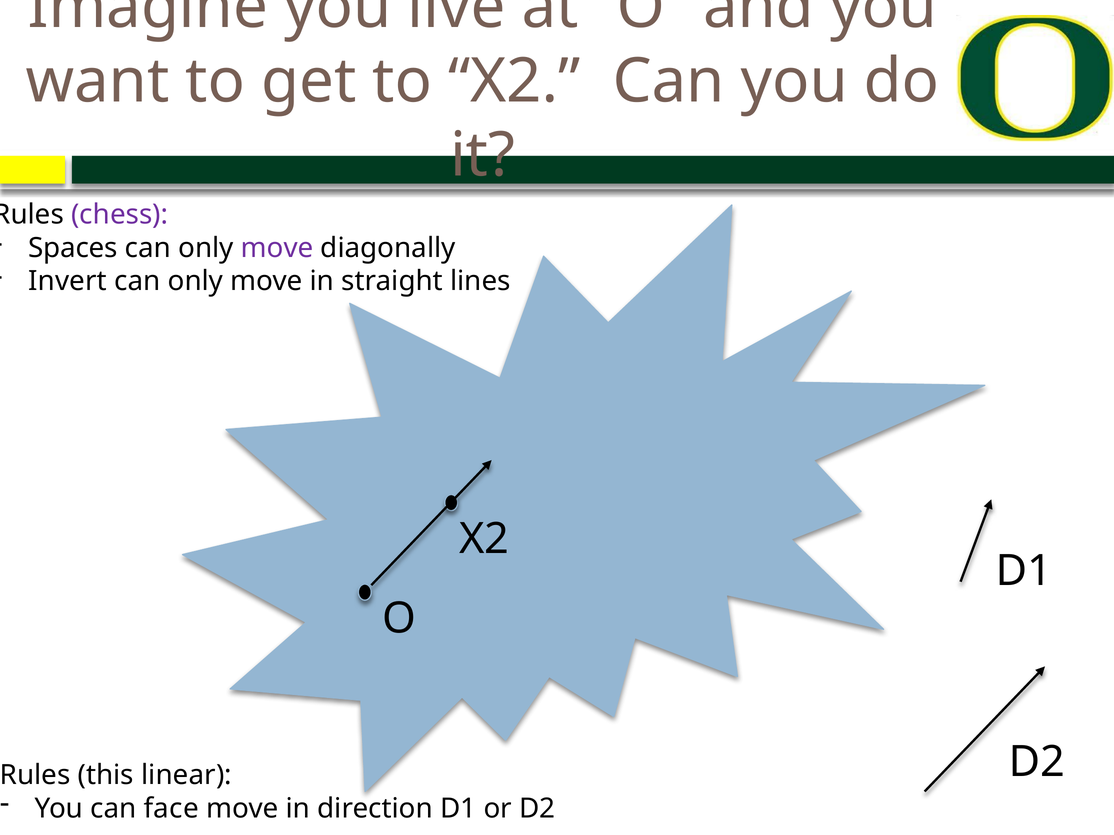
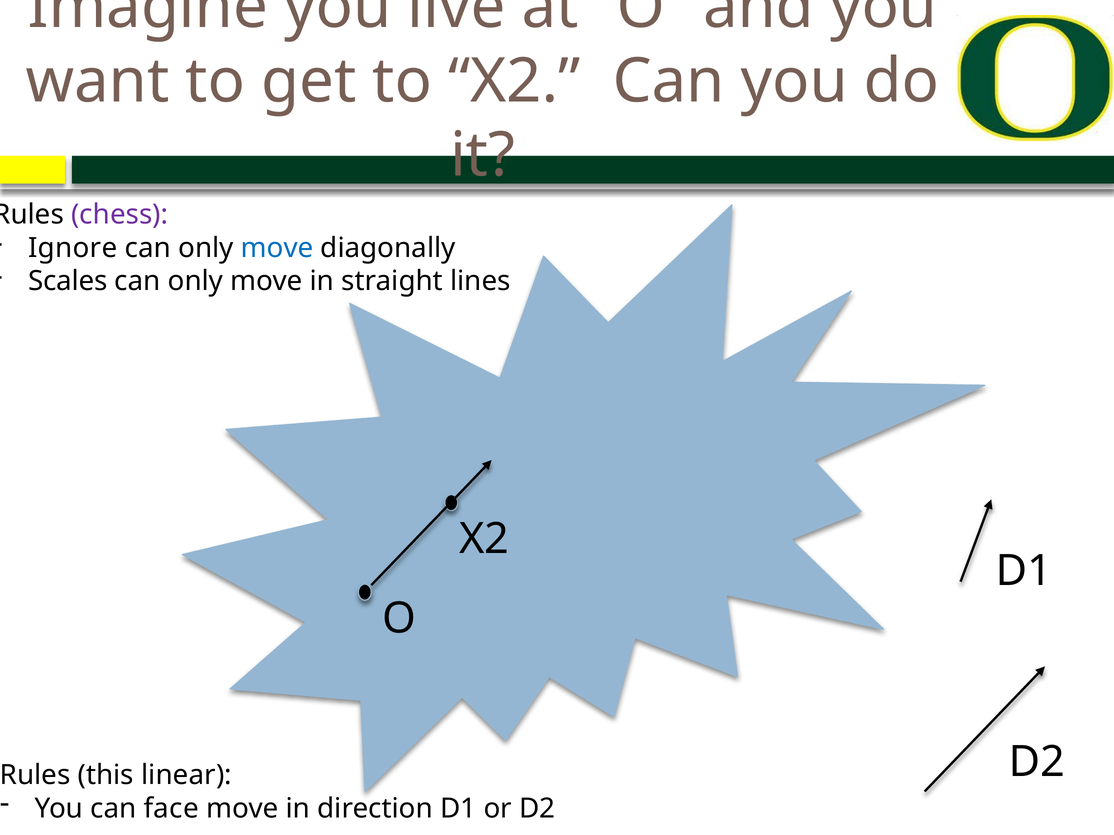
Spaces: Spaces -> Ignore
move at (277, 248) colour: purple -> blue
Invert: Invert -> Scales
